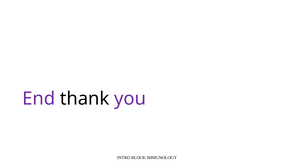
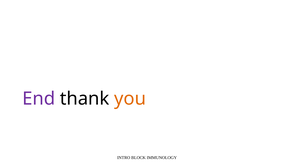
you colour: purple -> orange
